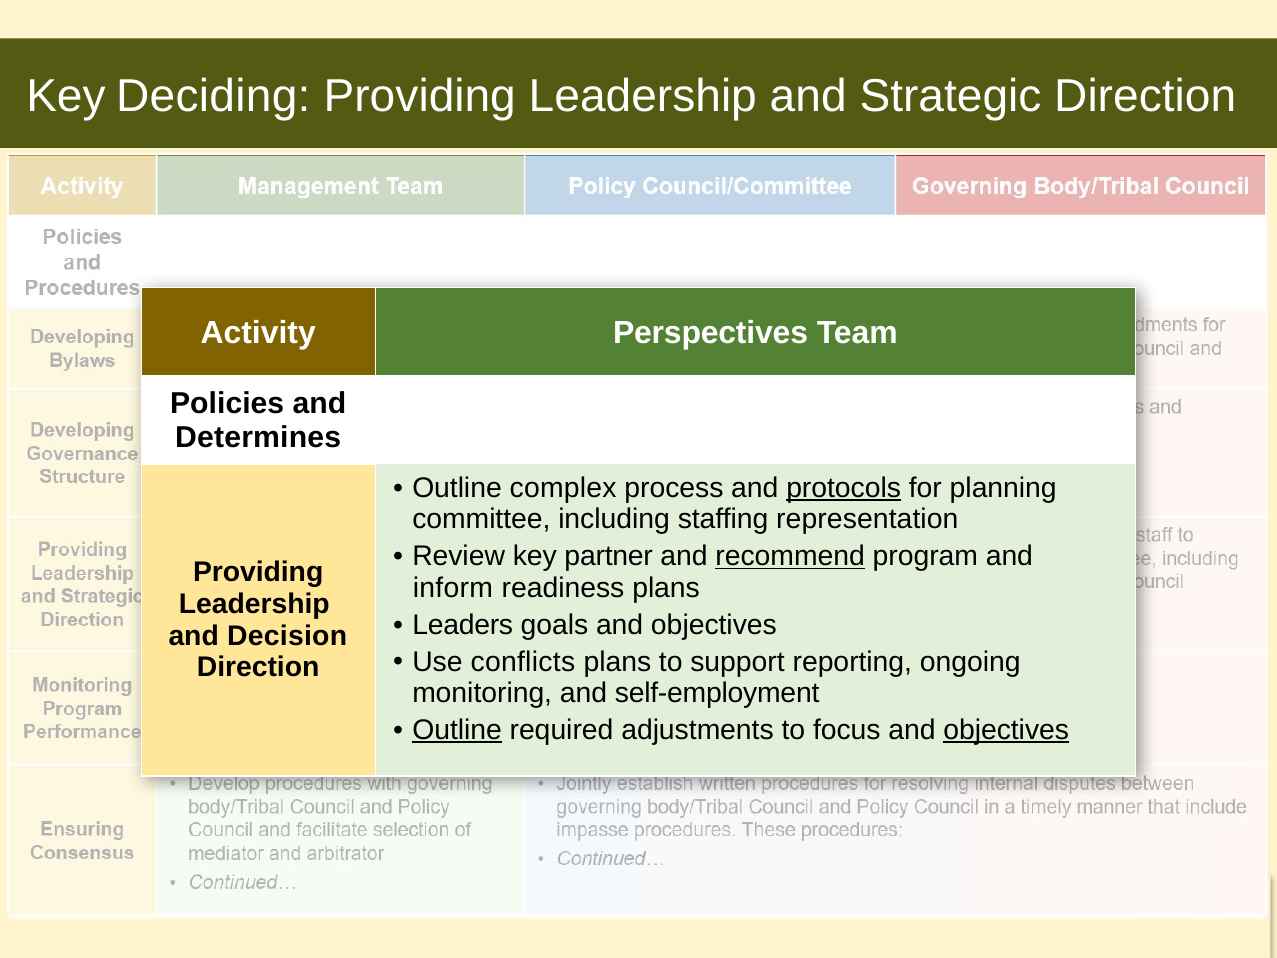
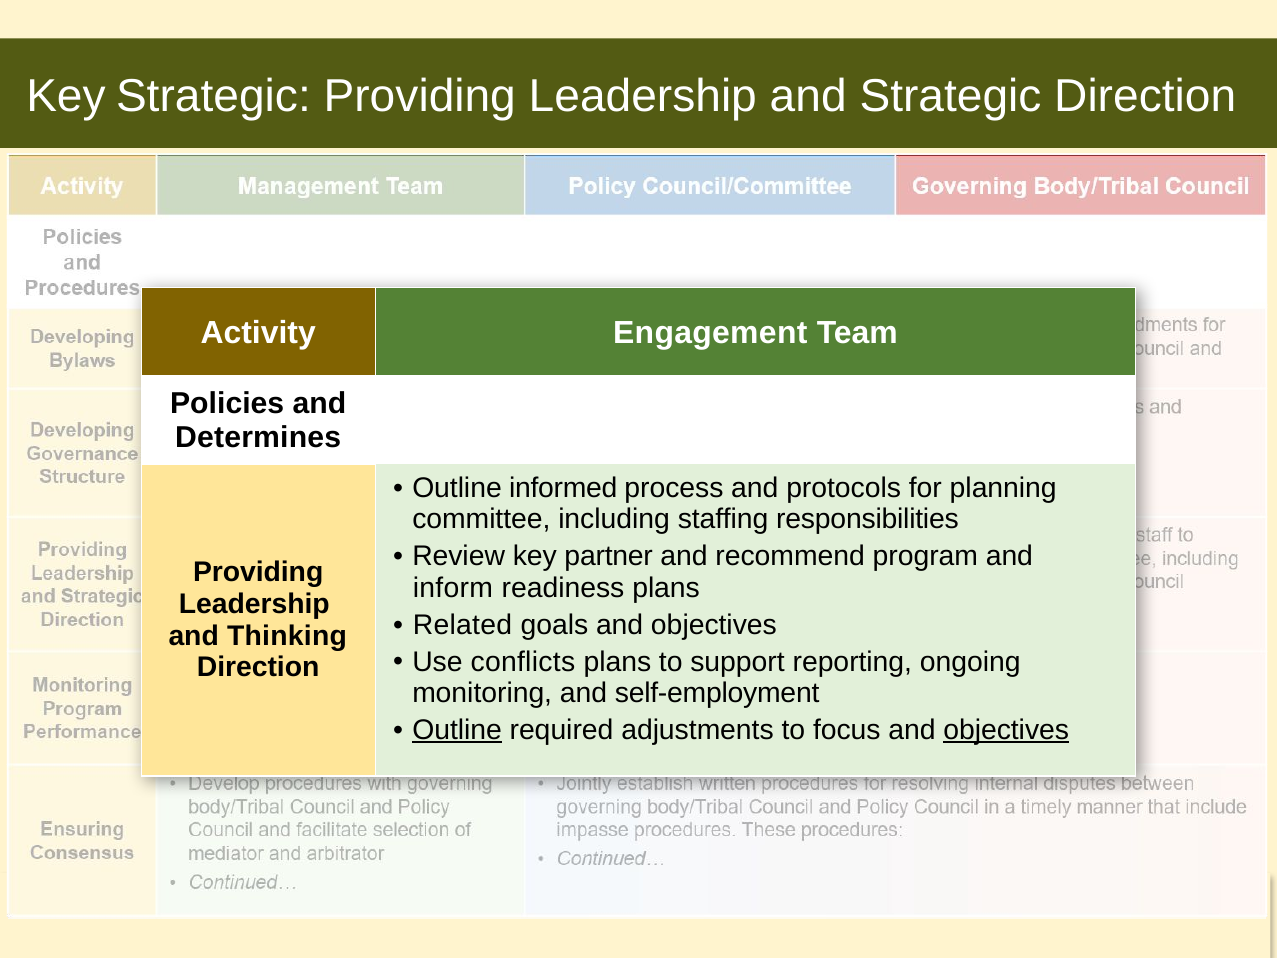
Key Deciding: Deciding -> Strategic
Perspectives: Perspectives -> Engagement
complex: complex -> informed
protocols underline: present -> none
representation: representation -> responsibilities
recommend underline: present -> none
Leaders: Leaders -> Related
Decision: Decision -> Thinking
